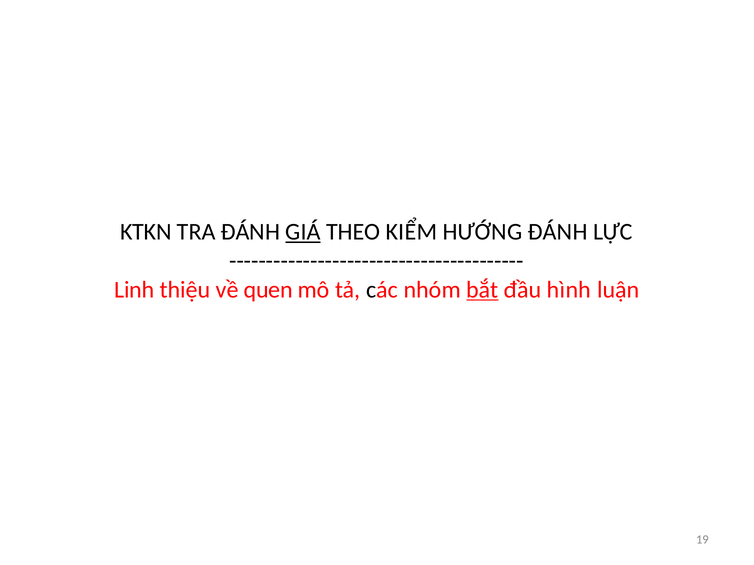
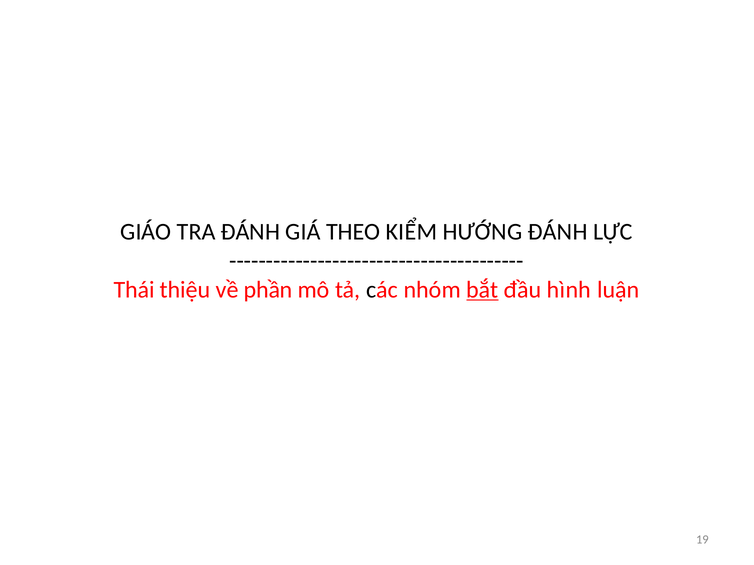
KTKN: KTKN -> GIÁO
GIÁ underline: present -> none
Linh: Linh -> Thái
quen: quen -> phần
